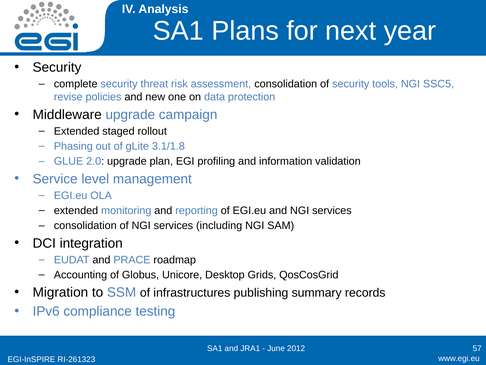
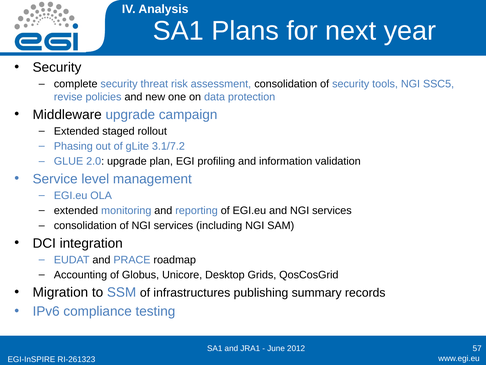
3.1/1.8: 3.1/1.8 -> 3.1/7.2
